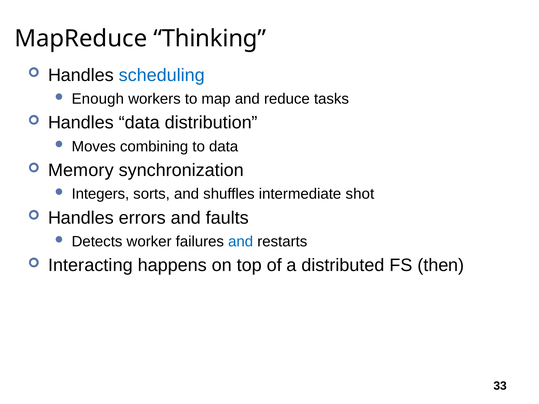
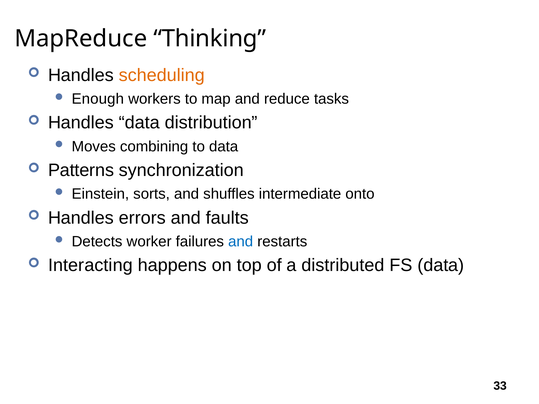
scheduling colour: blue -> orange
Memory: Memory -> Patterns
Integers: Integers -> Einstein
shot: shot -> onto
FS then: then -> data
